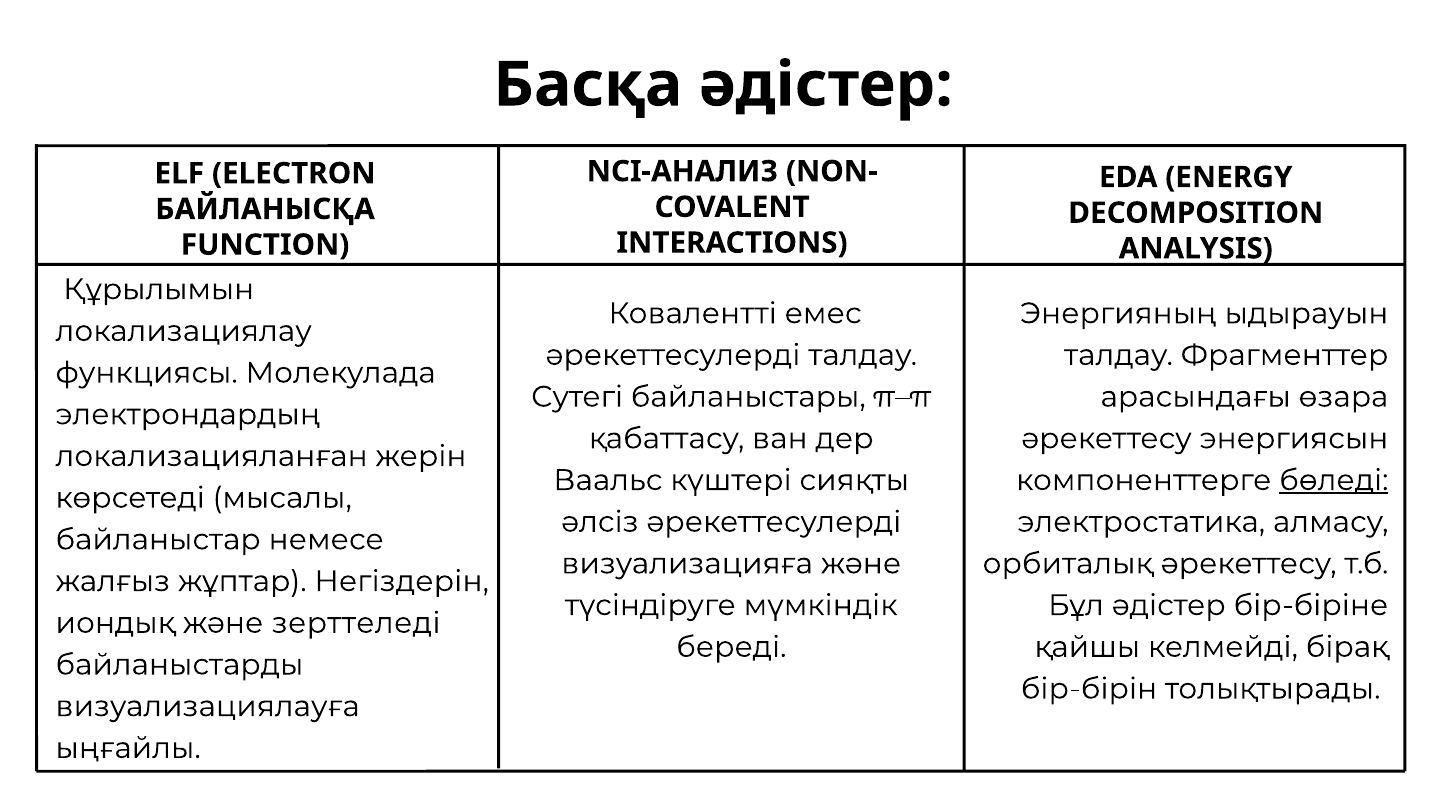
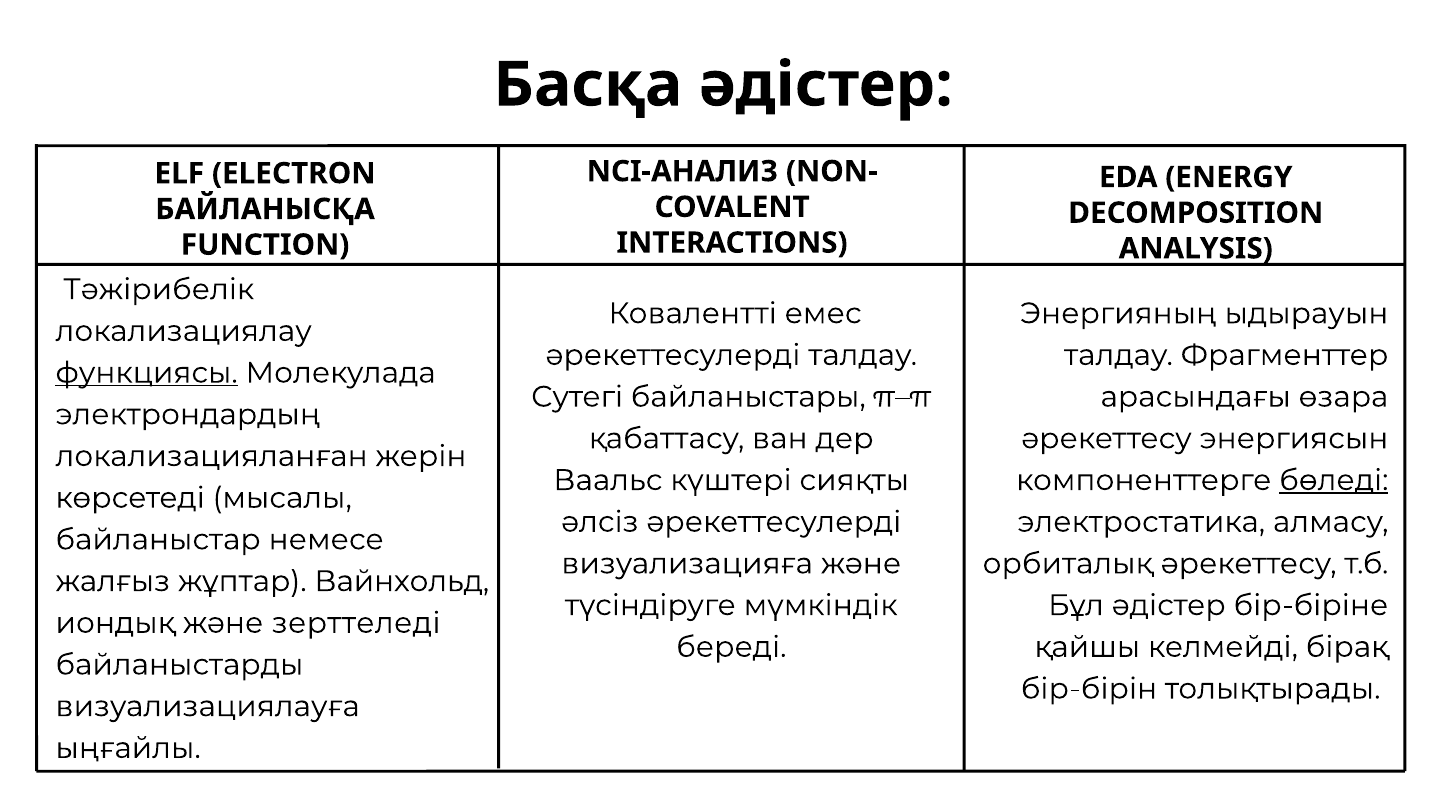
Құрылымын: Құрылымын -> Тәжірибелік
функциясы underline: none -> present
Негіздерін: Негіздерін -> Вайнхольд
